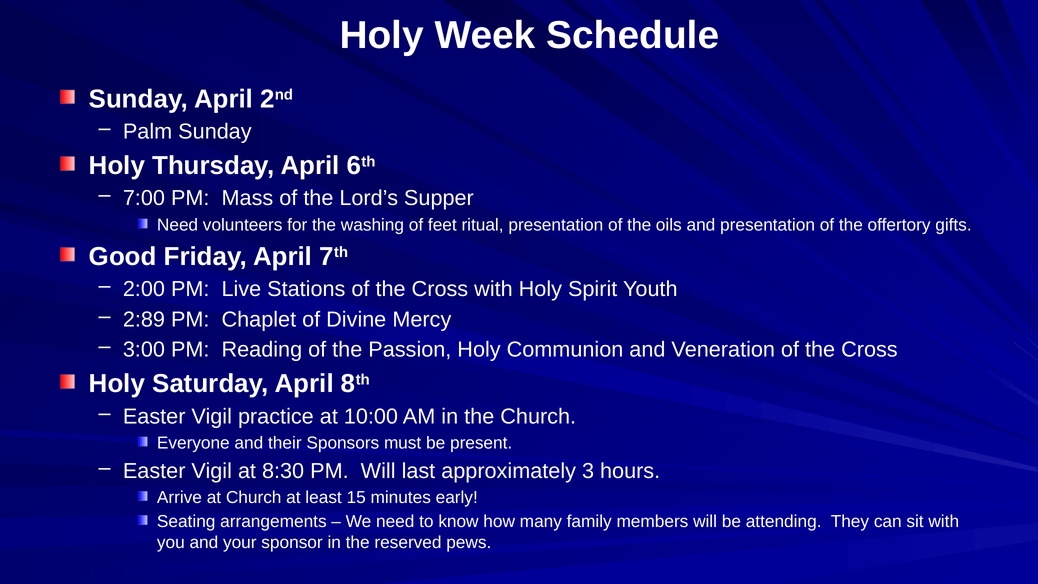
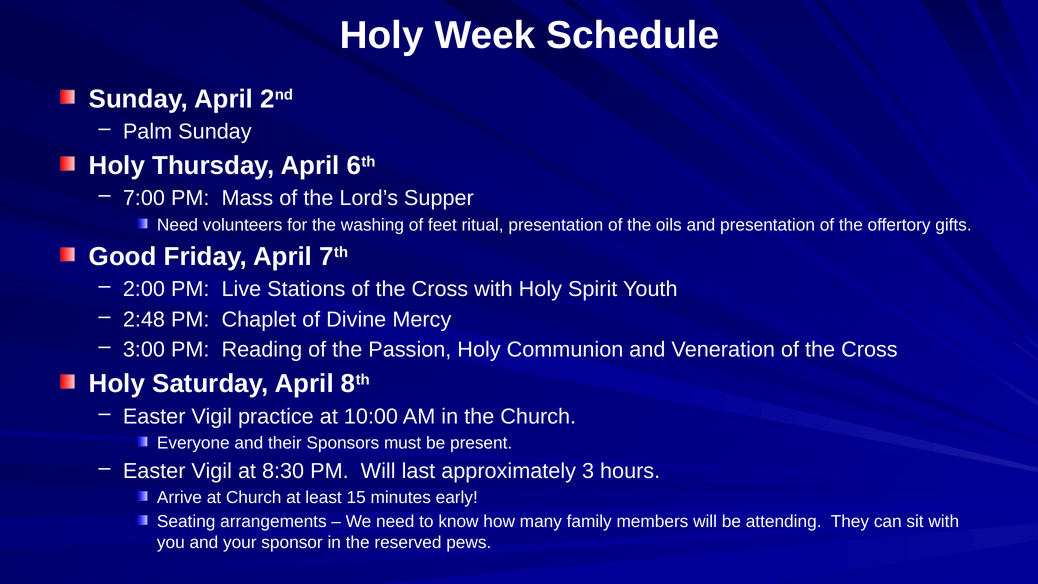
2:89: 2:89 -> 2:48
